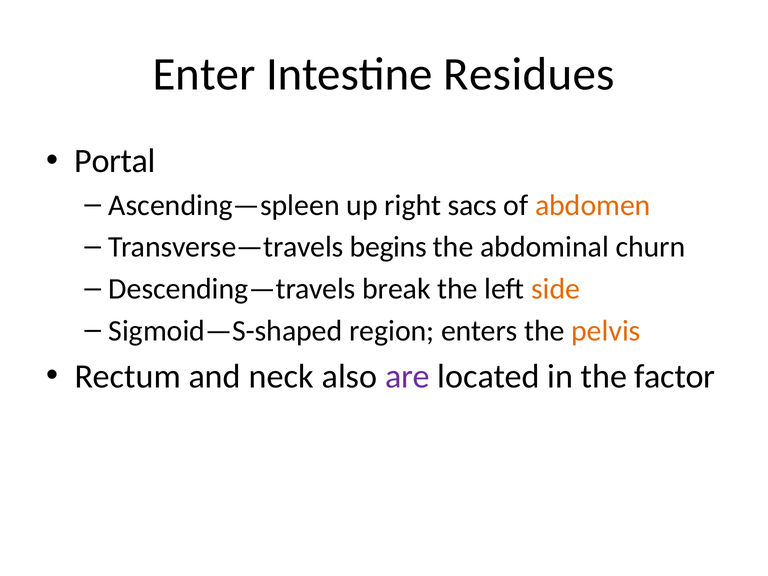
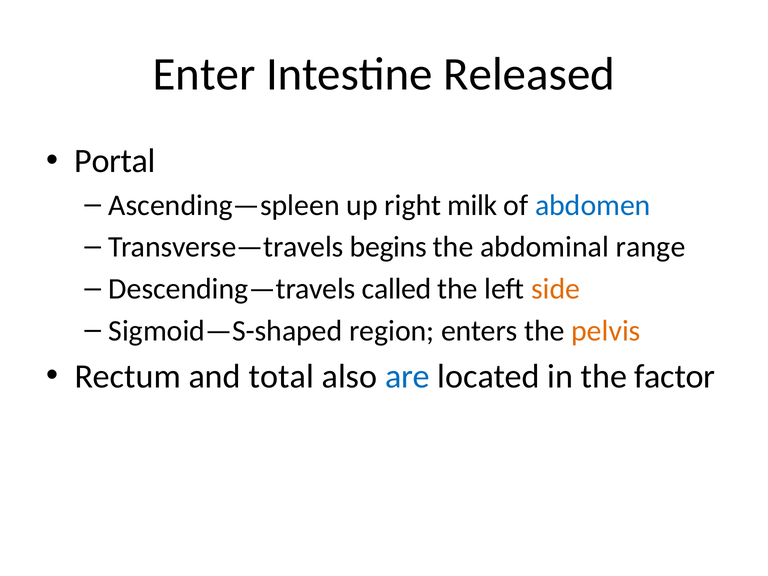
Residues: Residues -> Released
sacs: sacs -> milk
abdomen colour: orange -> blue
churn: churn -> range
break: break -> called
neck: neck -> total
are colour: purple -> blue
